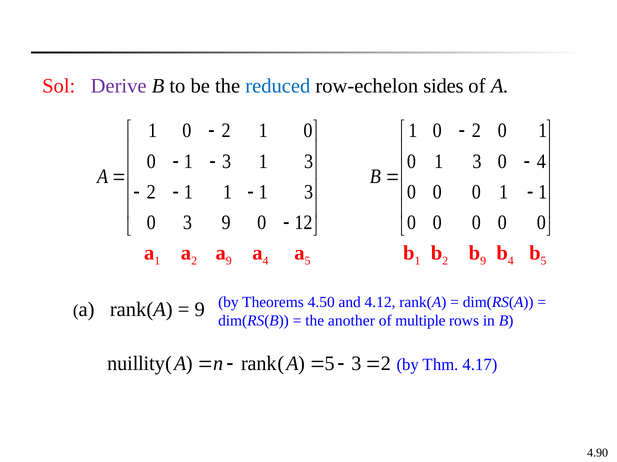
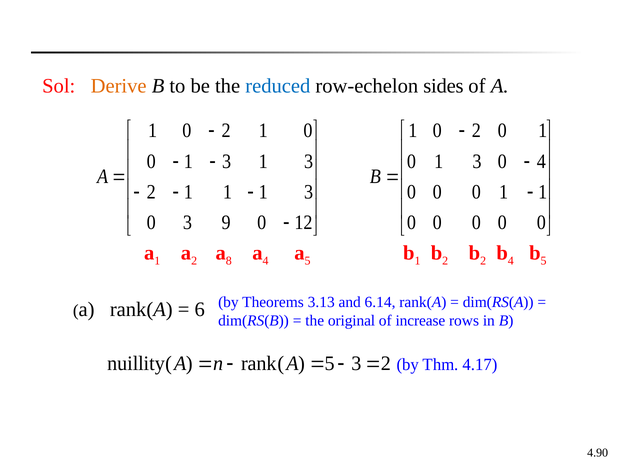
Derive colour: purple -> orange
a 9: 9 -> 8
9 at (483, 261): 9 -> 2
9 at (200, 310): 9 -> 6
4.50: 4.50 -> 3.13
4.12: 4.12 -> 6.14
another: another -> original
multiple: multiple -> increase
